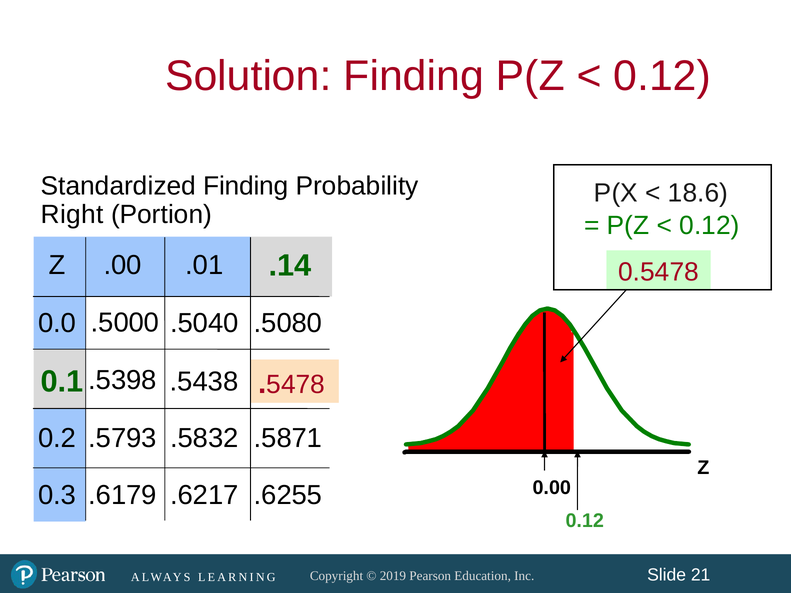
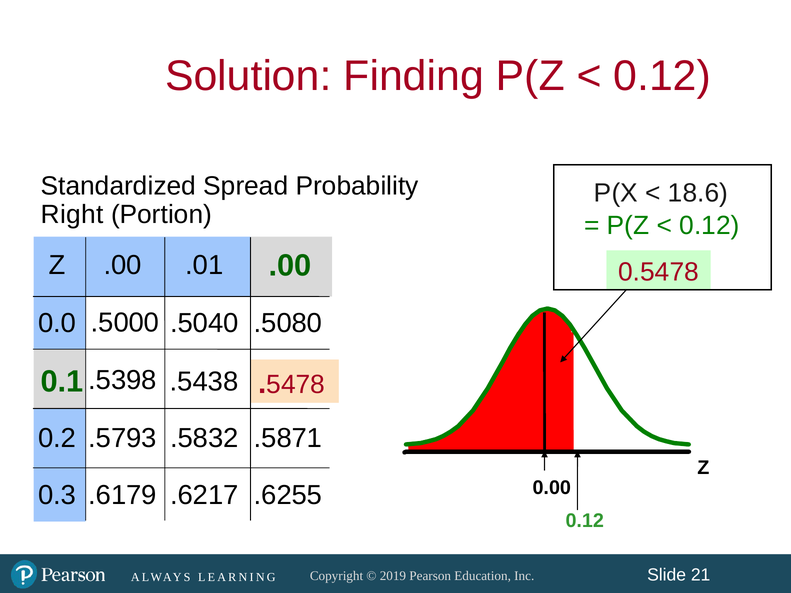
Standardized Finding: Finding -> Spread
.14 at (290, 266): .14 -> .00
